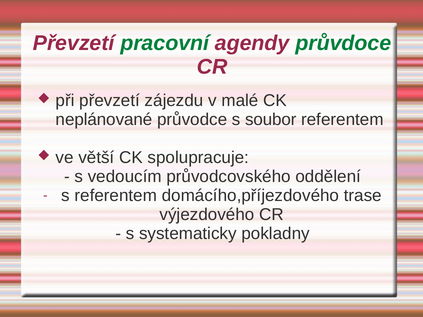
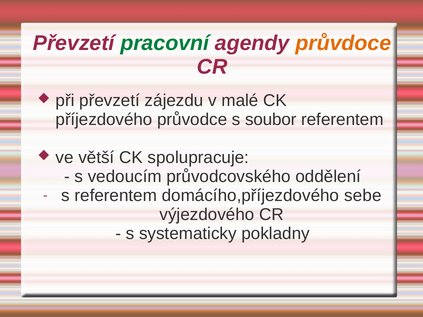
průvdoce colour: green -> orange
neplánované: neplánované -> příjezdového
trase: trase -> sebe
